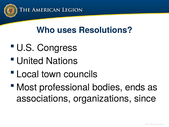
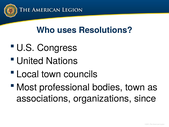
bodies ends: ends -> town
